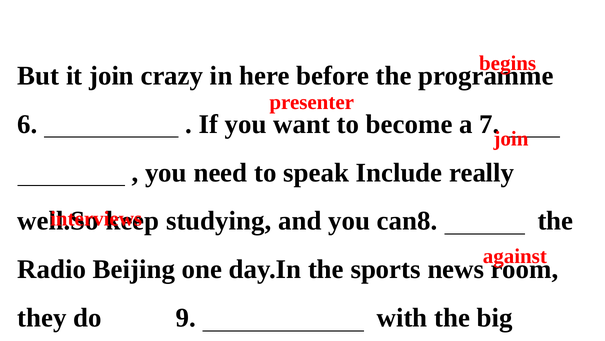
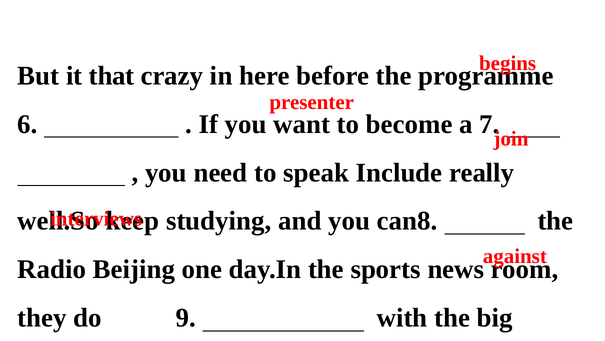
it join: join -> that
